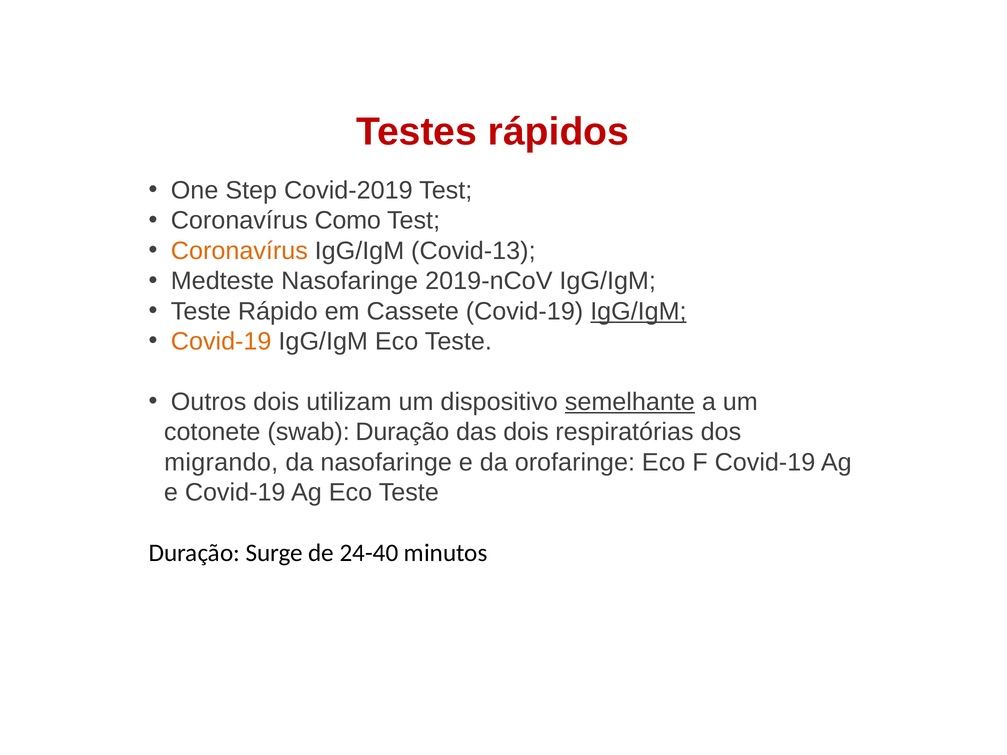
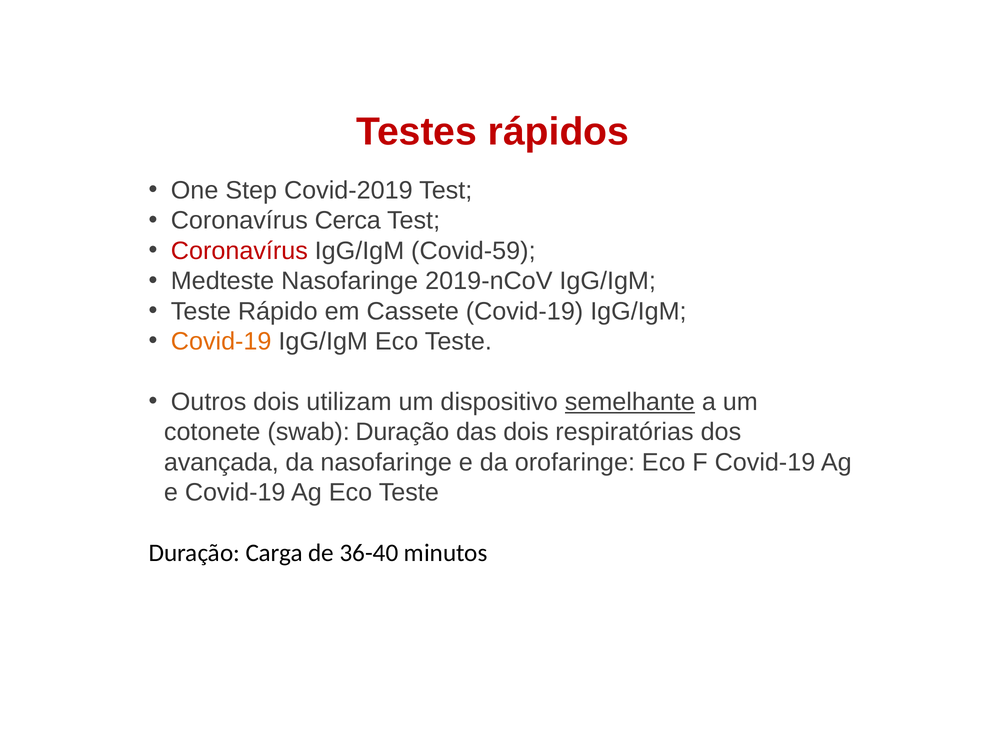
Como: Como -> Cerca
Coronavírus at (239, 251) colour: orange -> red
Covid-13: Covid-13 -> Covid-59
IgG/IgM at (638, 311) underline: present -> none
migrando: migrando -> avançada
Surge: Surge -> Carga
24-40: 24-40 -> 36-40
